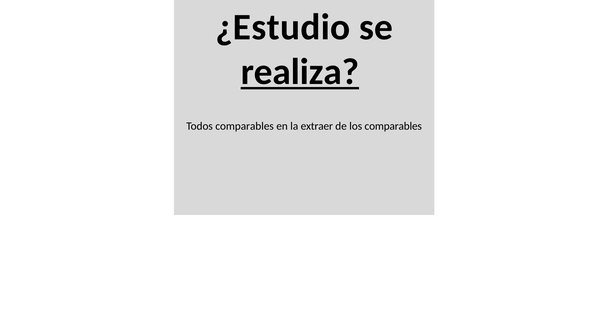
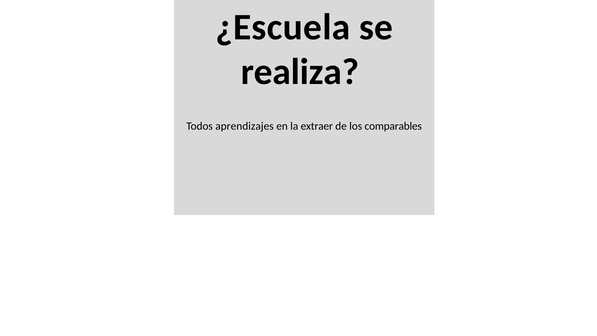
¿Estudio: ¿Estudio -> ¿Escuela
realiza underline: present -> none
Todos comparables: comparables -> aprendizajes
